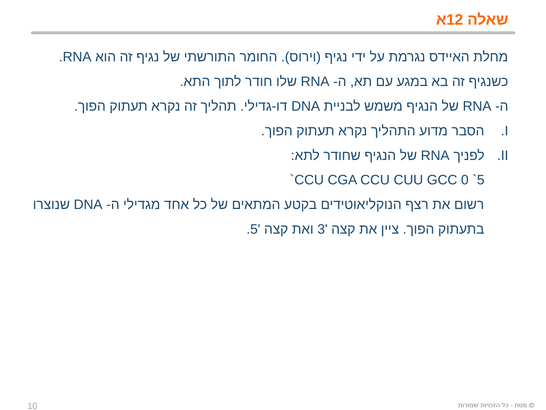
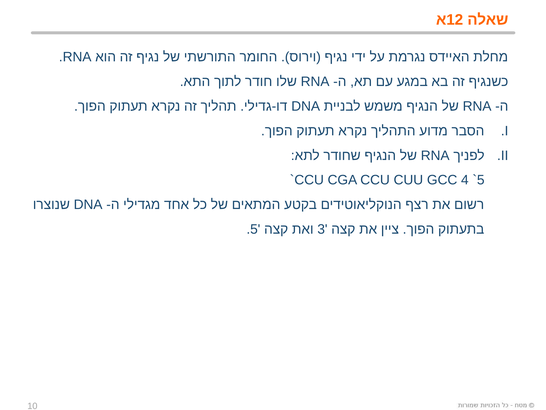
0: 0 -> 4
